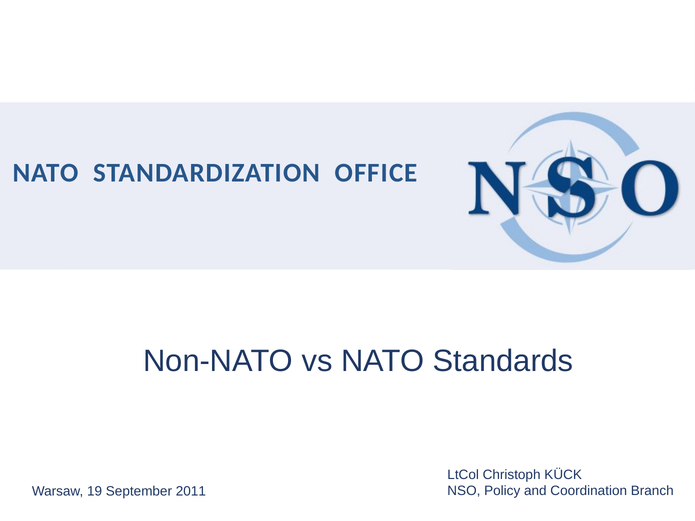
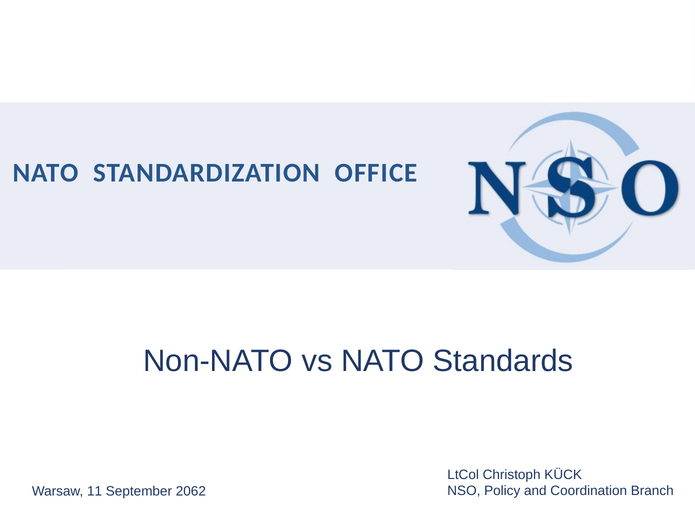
19: 19 -> 11
2011: 2011 -> 2062
